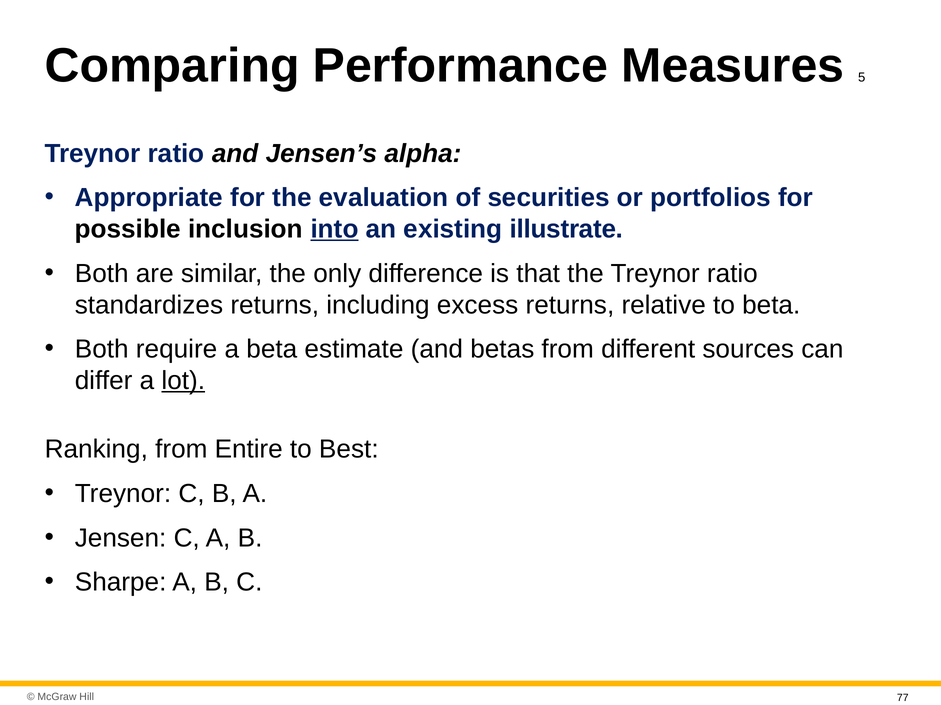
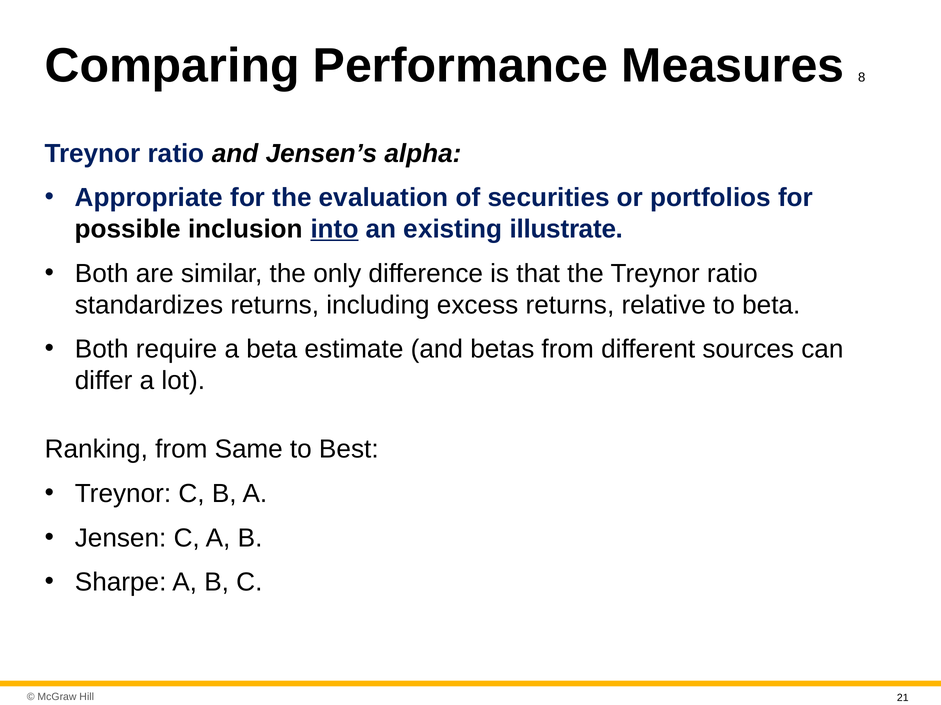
5: 5 -> 8
lot underline: present -> none
Entire: Entire -> Same
77: 77 -> 21
